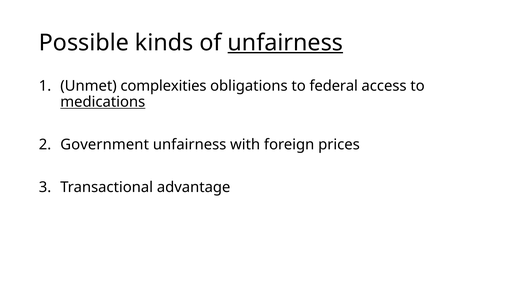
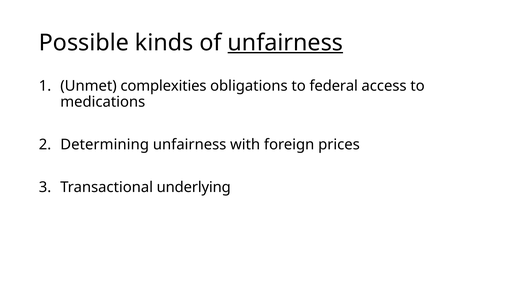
medications underline: present -> none
Government: Government -> Determining
advantage: advantage -> underlying
